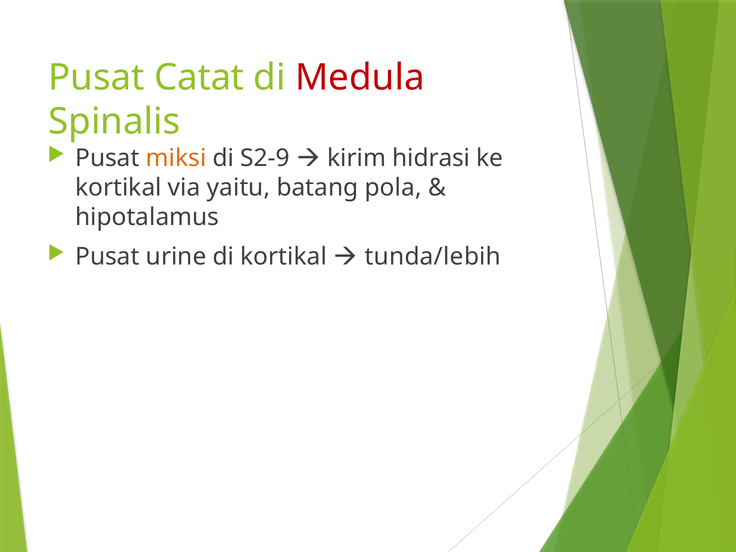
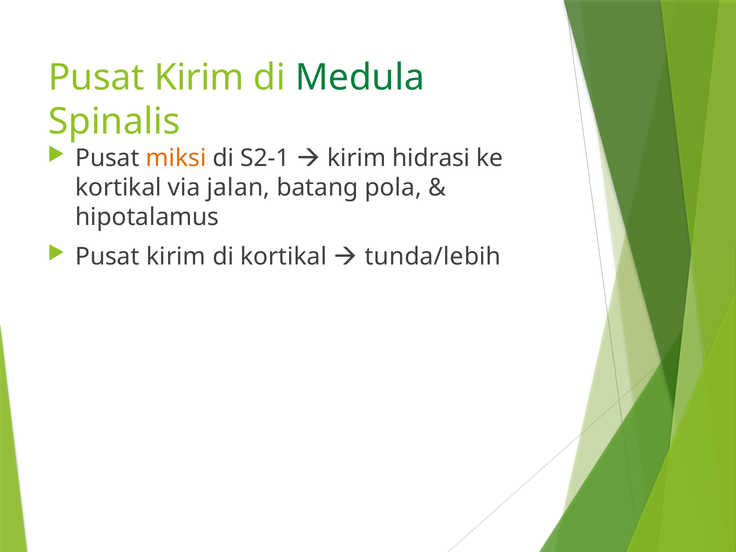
Catat at (199, 77): Catat -> Kirim
Medula colour: red -> green
S2-9: S2-9 -> S2-1
yaitu: yaitu -> jalan
urine at (176, 257): urine -> kirim
